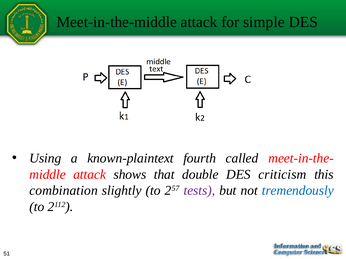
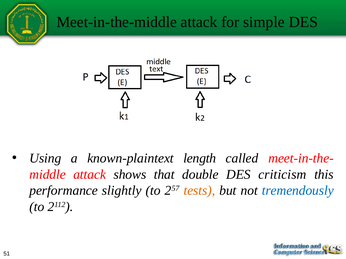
fourth: fourth -> length
combination: combination -> performance
tests colour: purple -> orange
